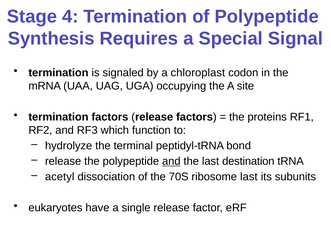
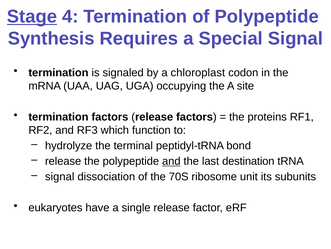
Stage underline: none -> present
acetyl at (60, 176): acetyl -> signal
ribosome last: last -> unit
